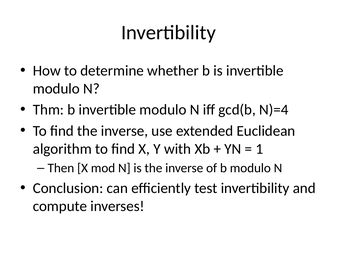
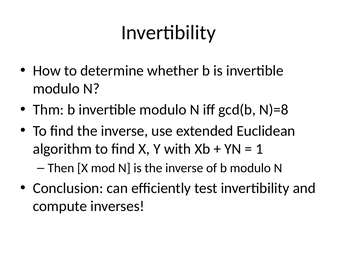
N)=4: N)=4 -> N)=8
